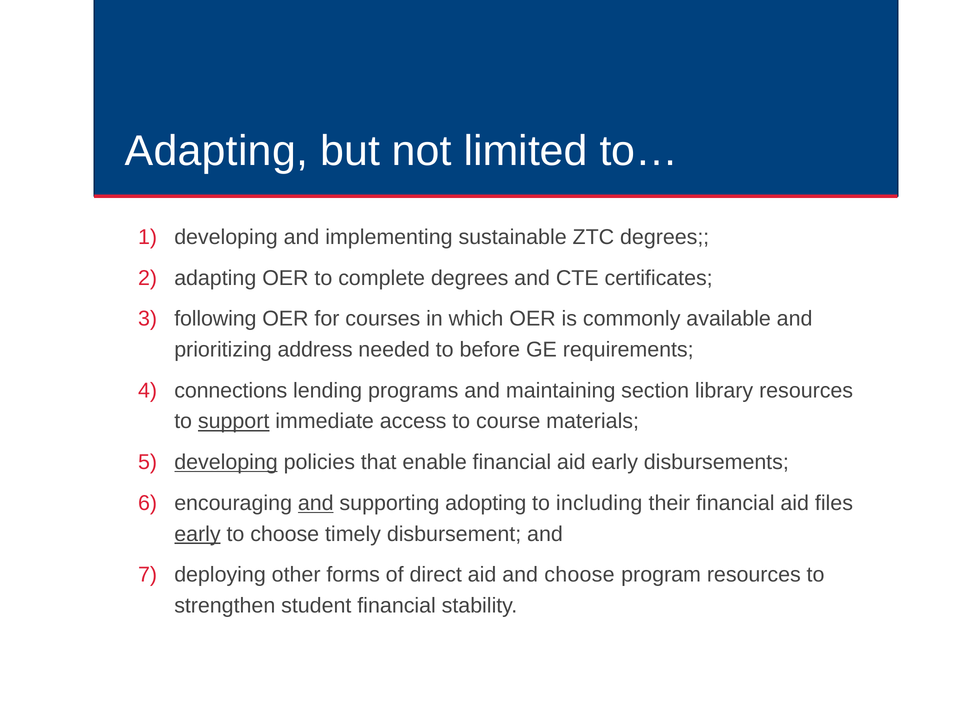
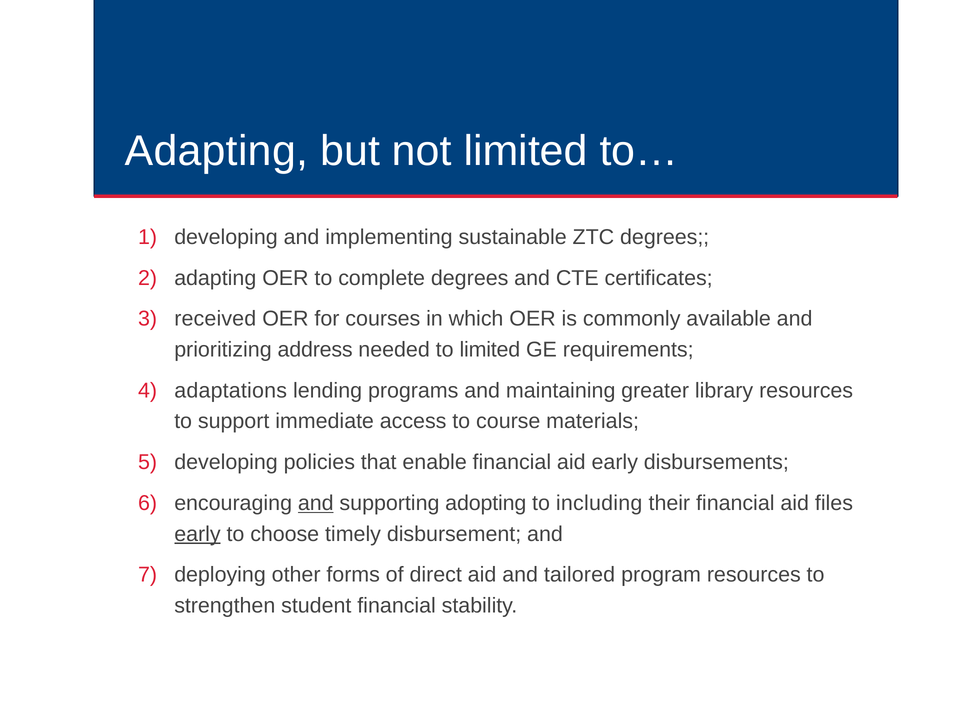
following: following -> received
to before: before -> limited
connections: connections -> adaptations
section: section -> greater
support underline: present -> none
developing at (226, 463) underline: present -> none
and choose: choose -> tailored
